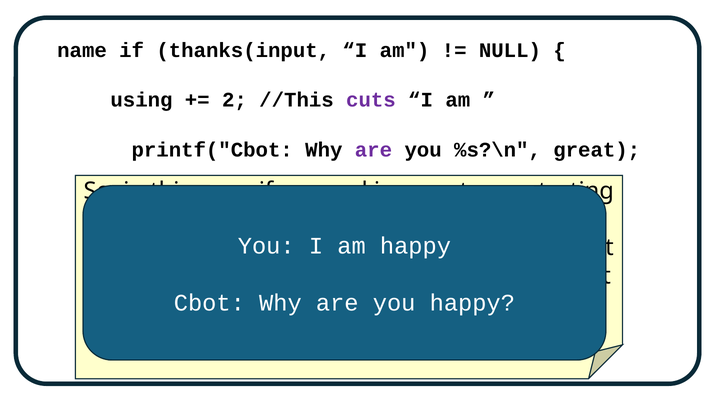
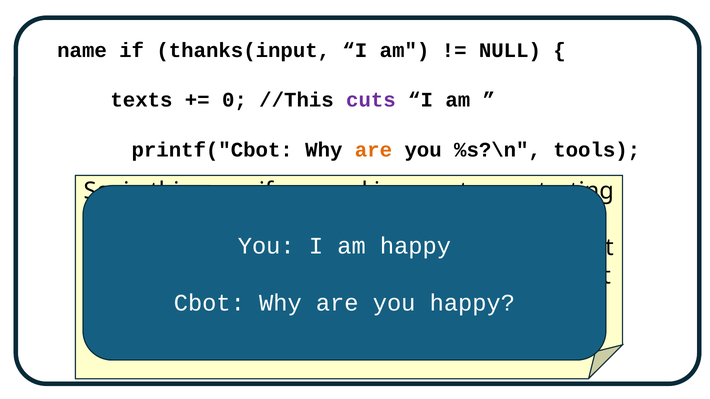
using: using -> texts
2 at (235, 100): 2 -> 0
are at (373, 150) colour: purple -> orange
great: great -> tools
